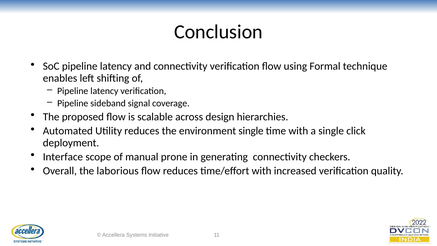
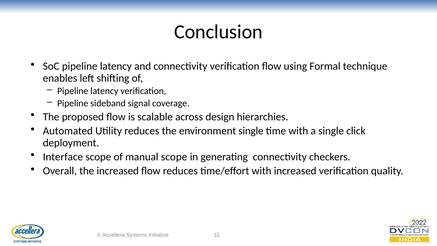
manual prone: prone -> scope
the laborious: laborious -> increased
